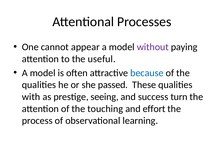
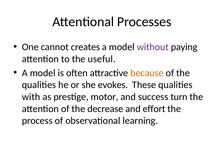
appear: appear -> creates
because colour: blue -> orange
passed: passed -> evokes
seeing: seeing -> motor
touching: touching -> decrease
